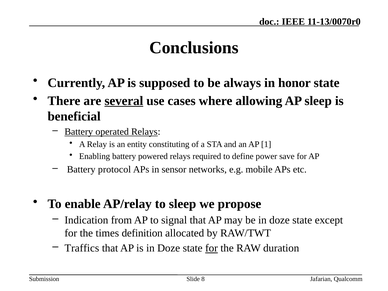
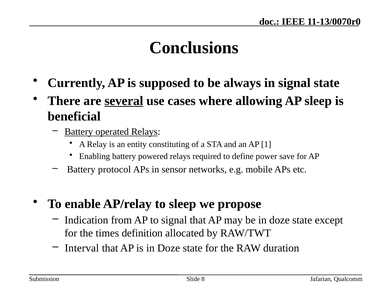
in honor: honor -> signal
Traffics: Traffics -> Interval
for at (212, 248) underline: present -> none
